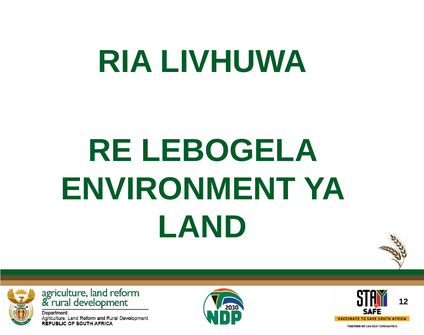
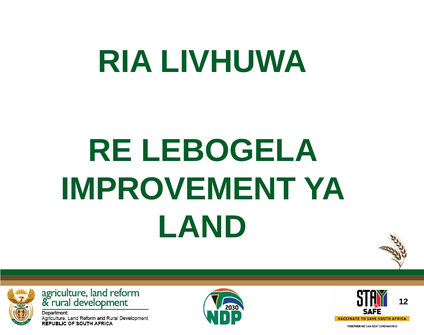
ENVIRONMENT: ENVIRONMENT -> IMPROVEMENT
